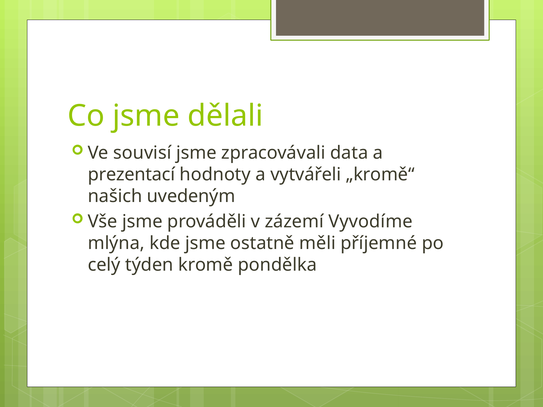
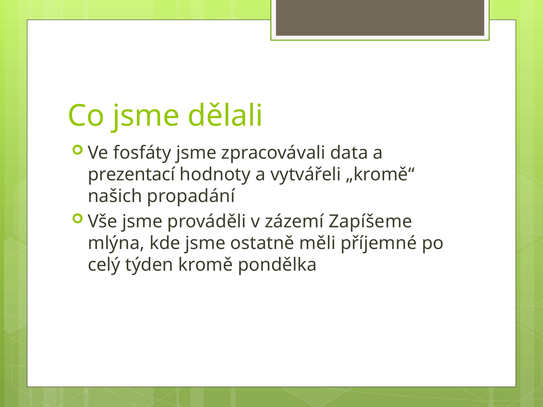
souvisí: souvisí -> fosfáty
uvedeným: uvedeným -> propadání
Vyvodíme: Vyvodíme -> Zapíšeme
